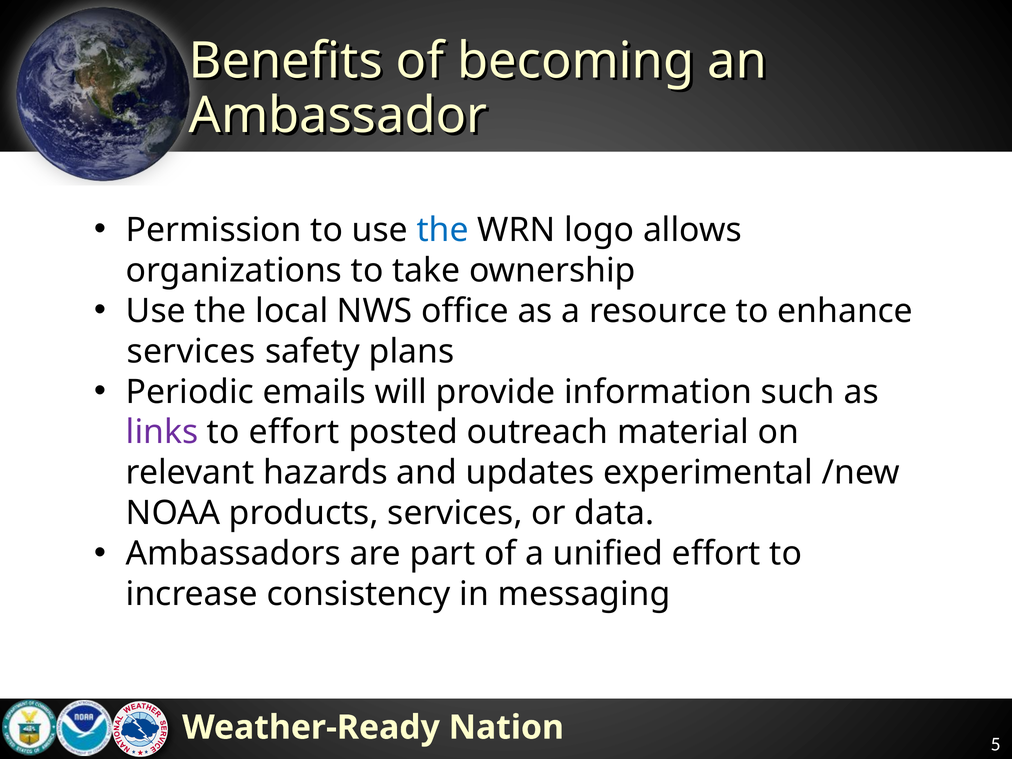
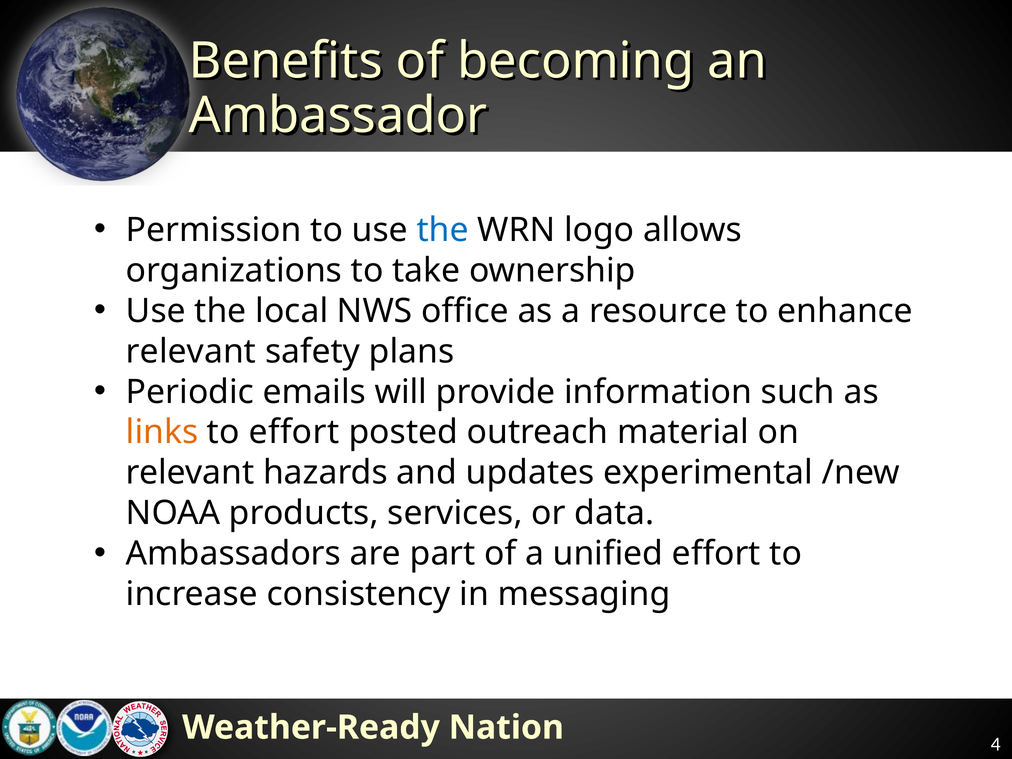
services at (191, 351): services -> relevant
links colour: purple -> orange
5: 5 -> 4
